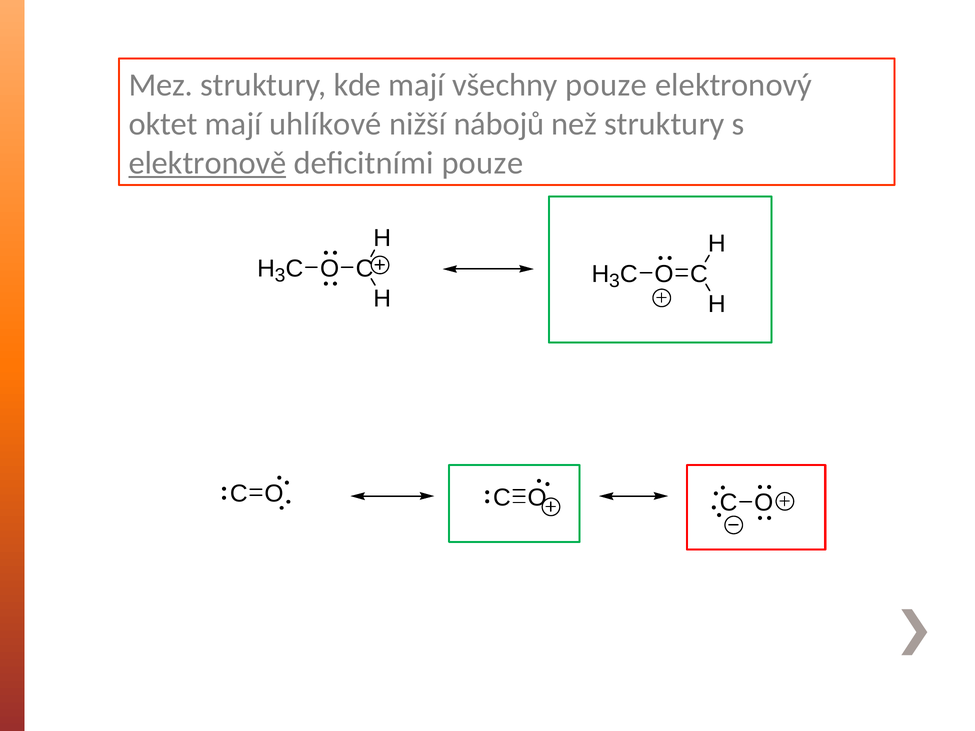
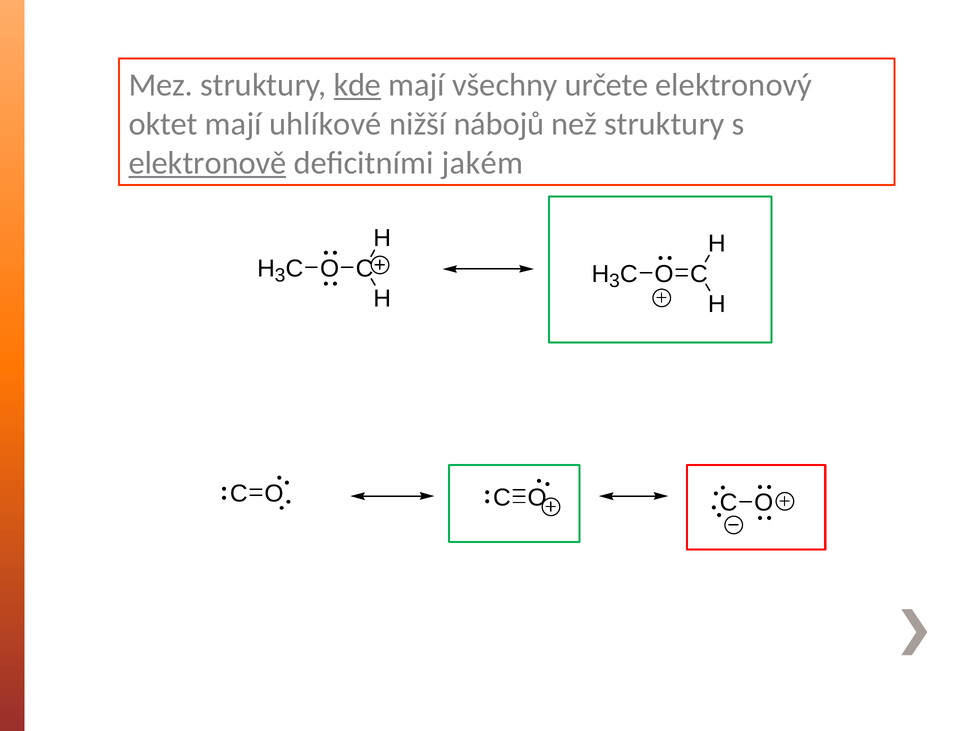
kde underline: none -> present
všechny pouze: pouze -> určete
deficitními pouze: pouze -> jakém
